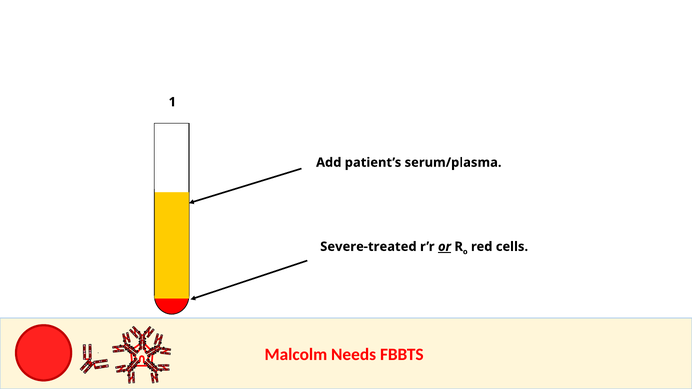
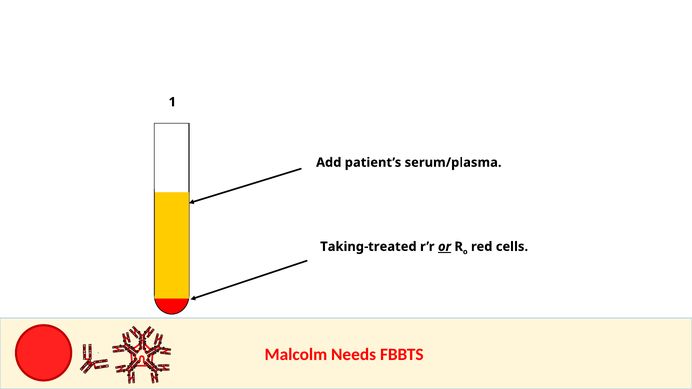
Severe-treated: Severe-treated -> Taking-treated
